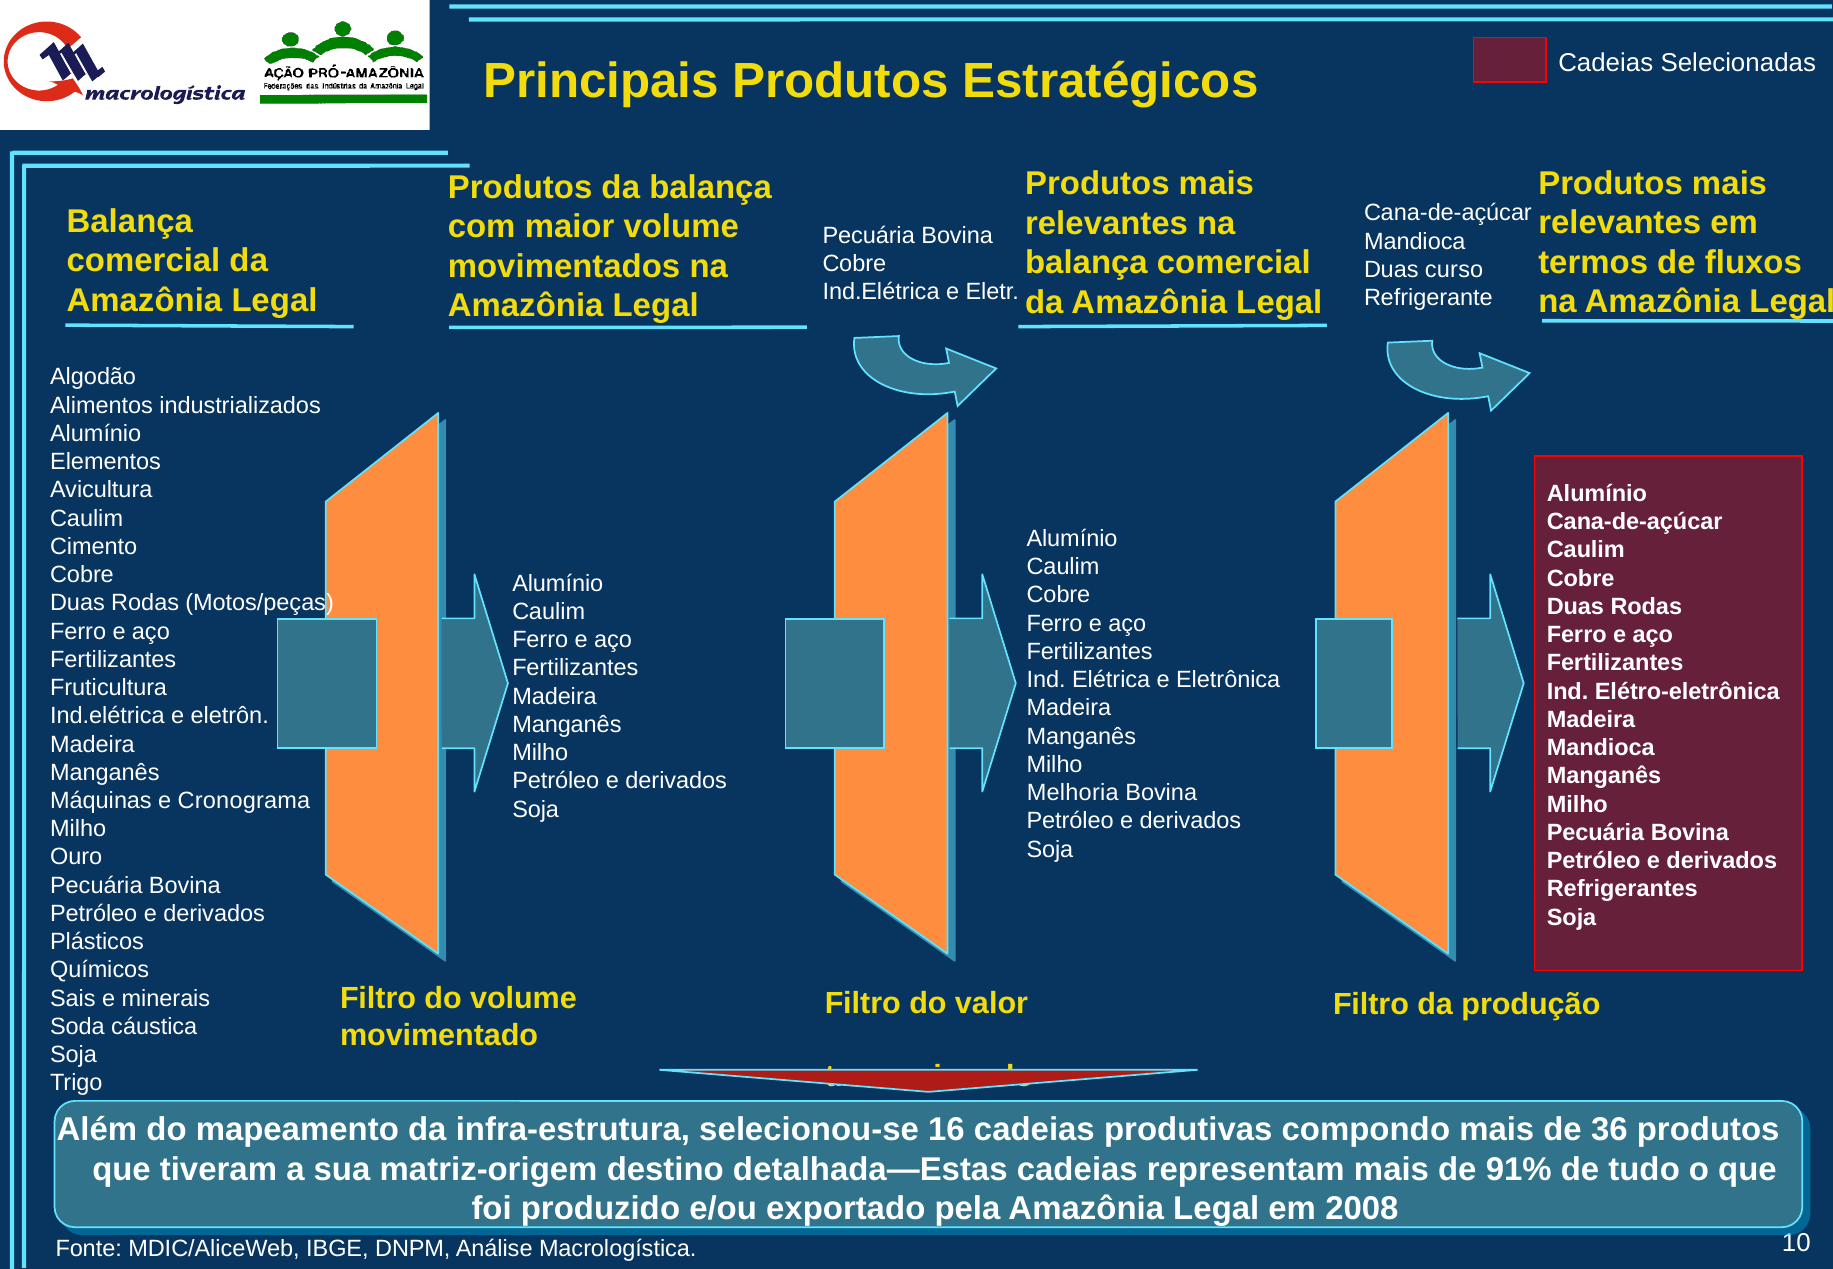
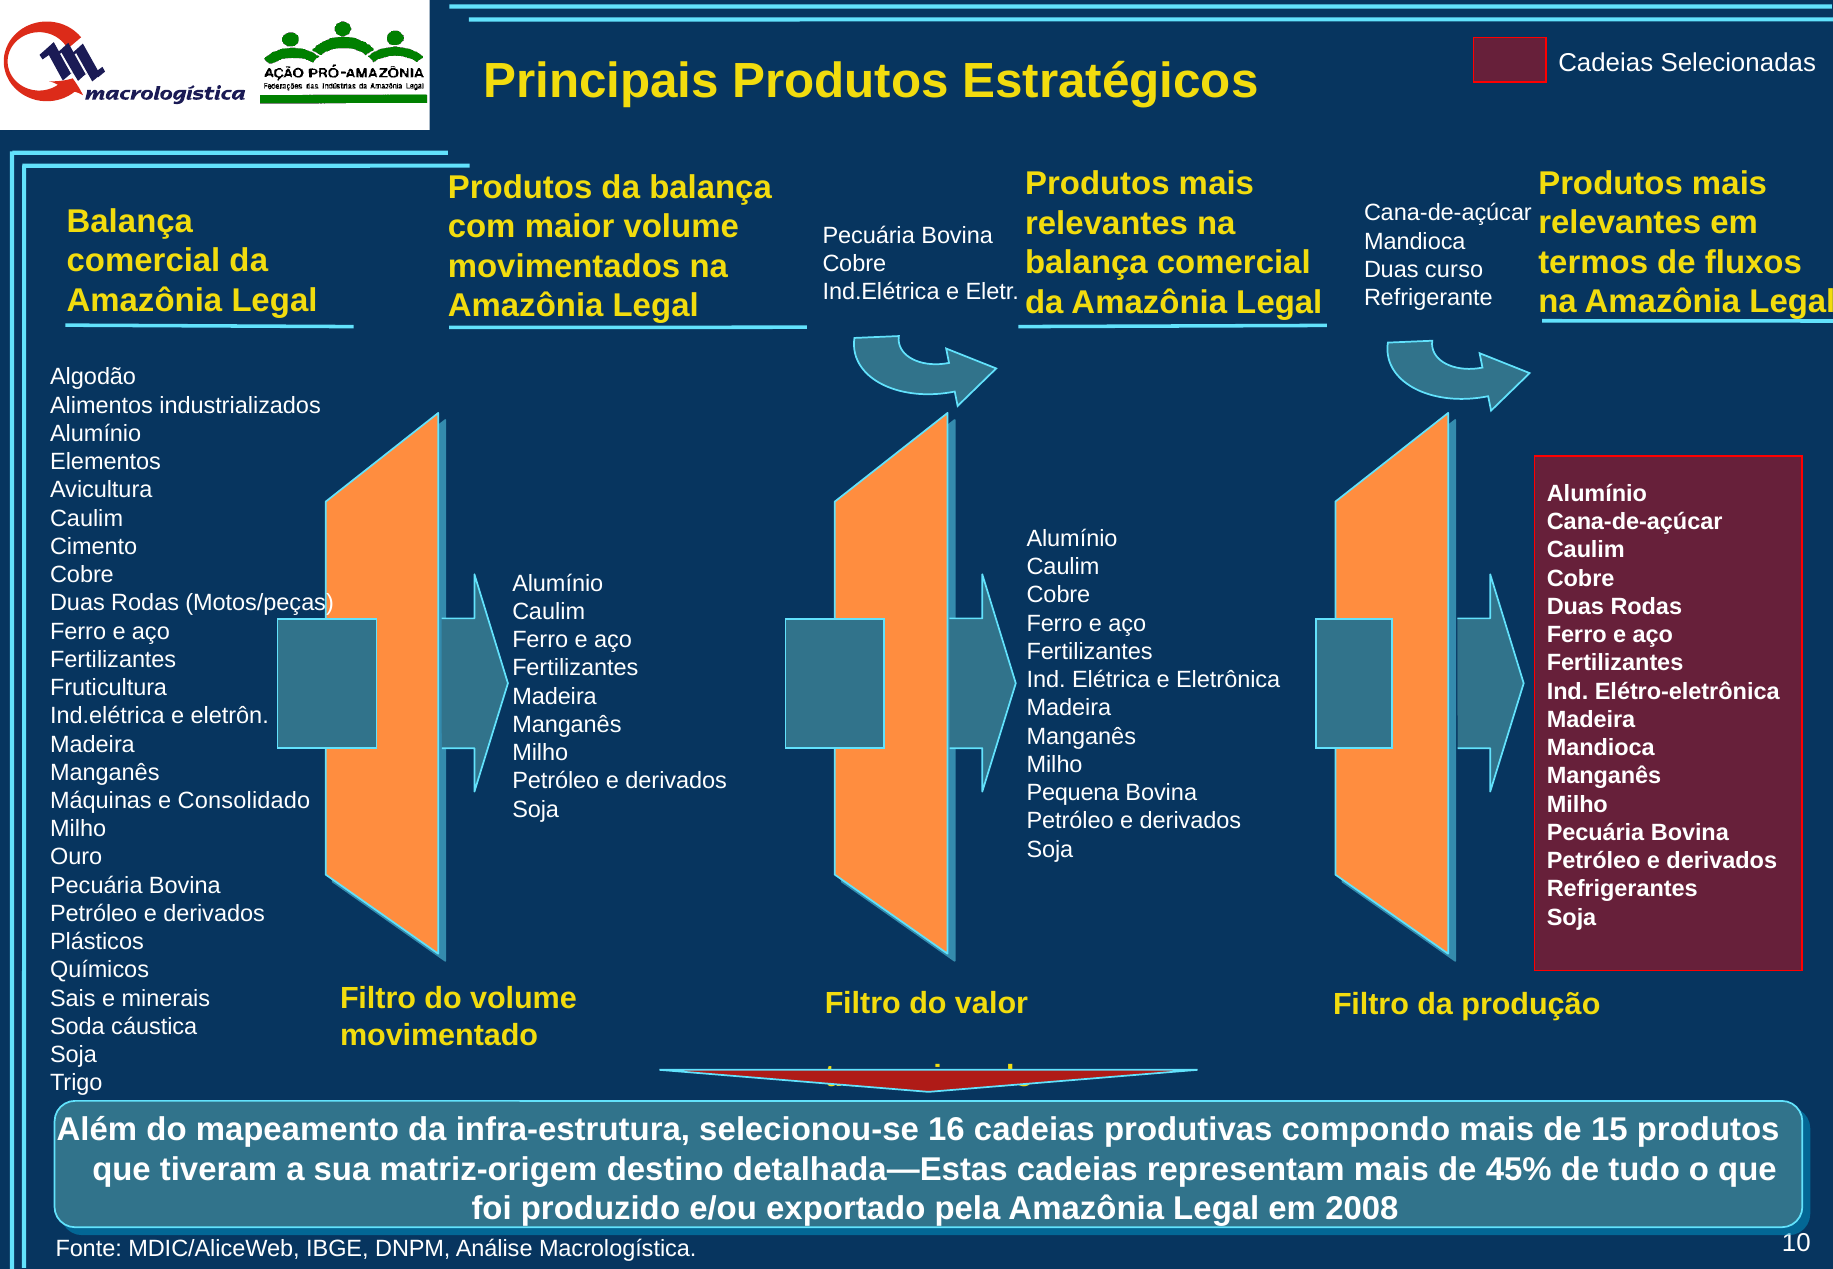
Melhoria: Melhoria -> Pequena
Cronograma: Cronograma -> Consolidado
36: 36 -> 15
91%: 91% -> 45%
